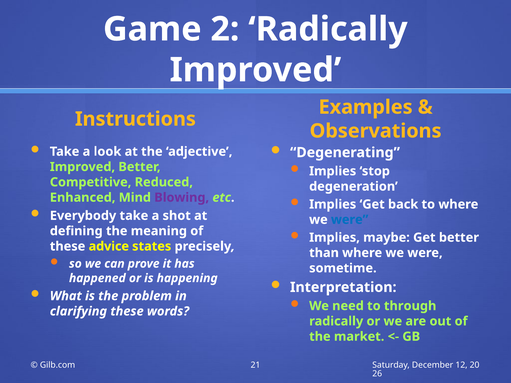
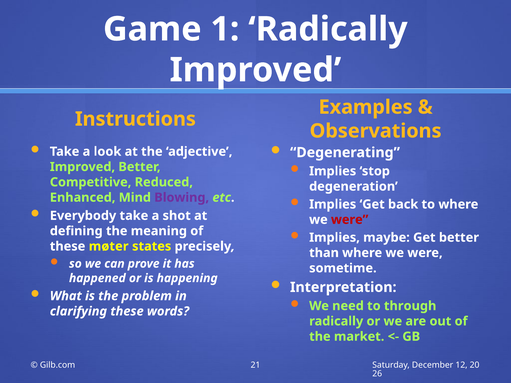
2: 2 -> 1
were at (350, 220) colour: blue -> red
advice: advice -> møter
